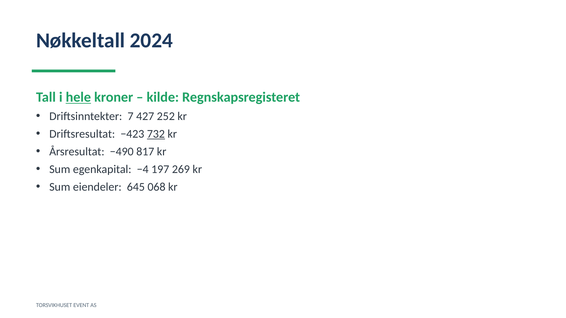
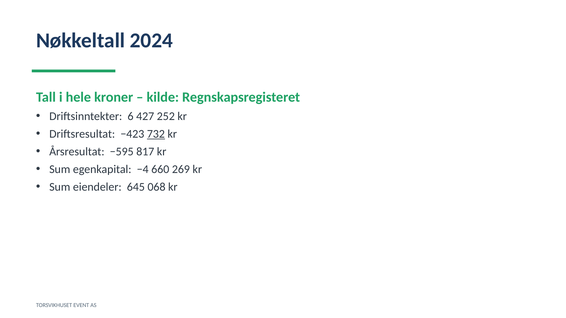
hele underline: present -> none
7: 7 -> 6
−490: −490 -> −595
197: 197 -> 660
